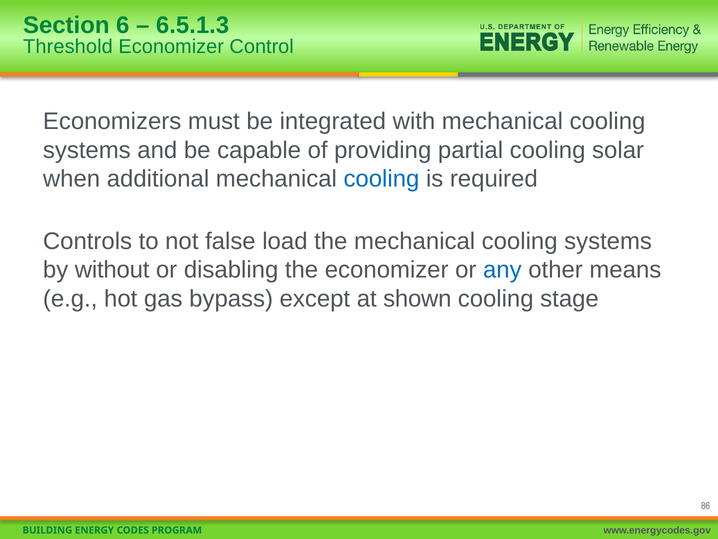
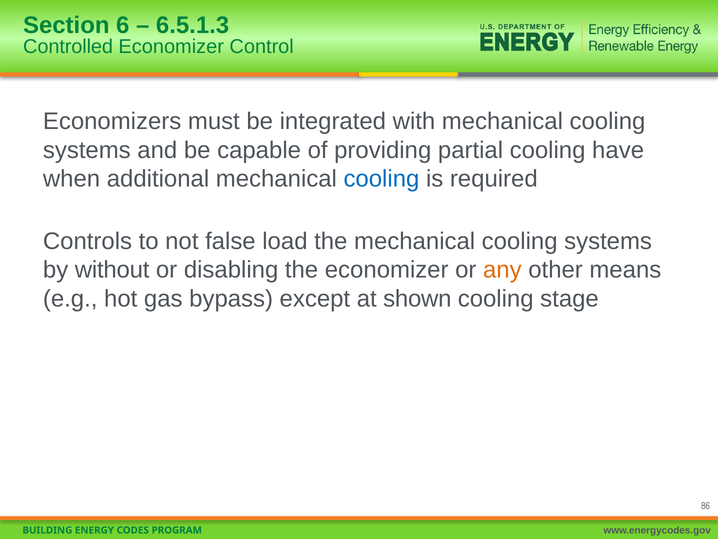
Threshold: Threshold -> Controlled
solar: solar -> have
any colour: blue -> orange
